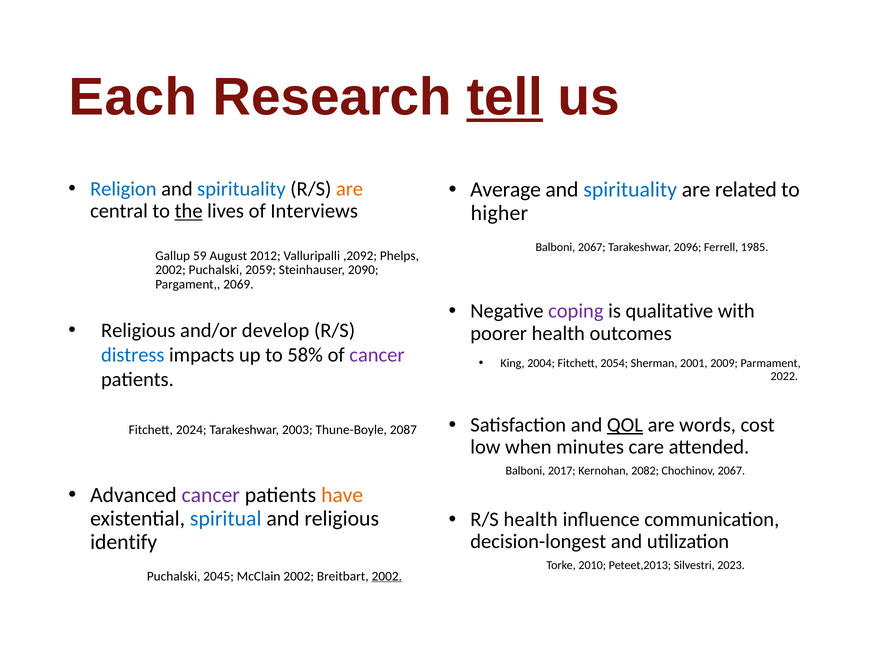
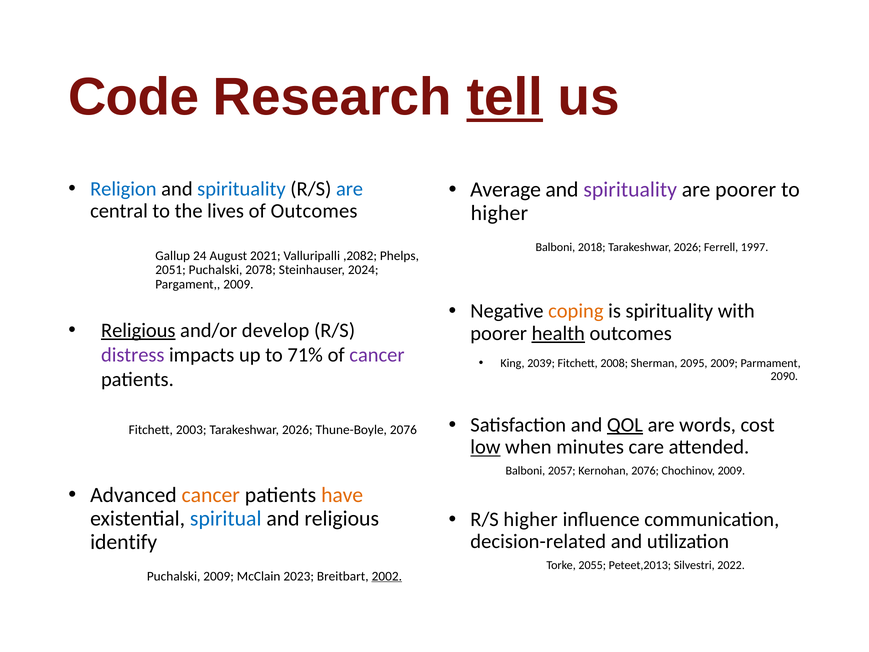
Each: Each -> Code
spirituality at (630, 189) colour: blue -> purple
are related: related -> poorer
are at (350, 189) colour: orange -> blue
the underline: present -> none
of Interviews: Interviews -> Outcomes
Balboni 2067: 2067 -> 2018
2096 at (688, 247): 2096 -> 2026
1985: 1985 -> 1997
59: 59 -> 24
2012: 2012 -> 2021
,2092: ,2092 -> ,2082
2002 at (171, 270): 2002 -> 2051
2059: 2059 -> 2078
2090: 2090 -> 2024
Pargament 2069: 2069 -> 2009
coping colour: purple -> orange
is qualitative: qualitative -> spirituality
Religious at (138, 330) underline: none -> present
health at (558, 333) underline: none -> present
distress colour: blue -> purple
58%: 58% -> 71%
2004: 2004 -> 2039
2054: 2054 -> 2008
2001: 2001 -> 2095
2022: 2022 -> 2090
2024: 2024 -> 2003
2003 at (297, 430): 2003 -> 2026
Thune-Boyle 2087: 2087 -> 2076
low underline: none -> present
2017: 2017 -> 2057
Kernohan 2082: 2082 -> 2076
Chochinov 2067: 2067 -> 2009
cancer at (211, 495) colour: purple -> orange
R/S health: health -> higher
decision-longest: decision-longest -> decision-related
2010: 2010 -> 2055
2023: 2023 -> 2022
Puchalski 2045: 2045 -> 2009
McClain 2002: 2002 -> 2023
